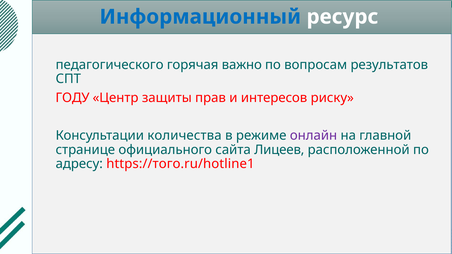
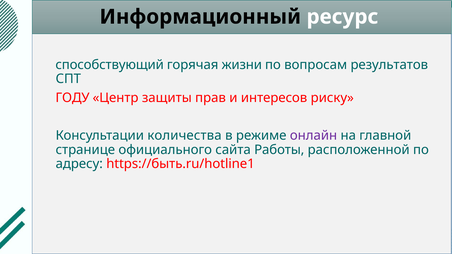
Информационный colour: blue -> black
педагогического: педагогического -> способствующий
важно: важно -> жизни
Лицеев: Лицеев -> Работы
https://того.ru/hotline1: https://того.ru/hotline1 -> https://быть.ru/hotline1
